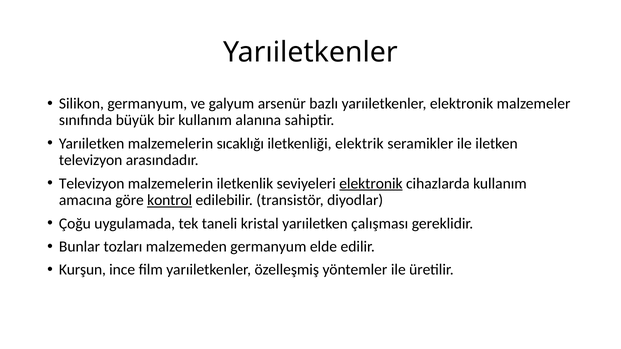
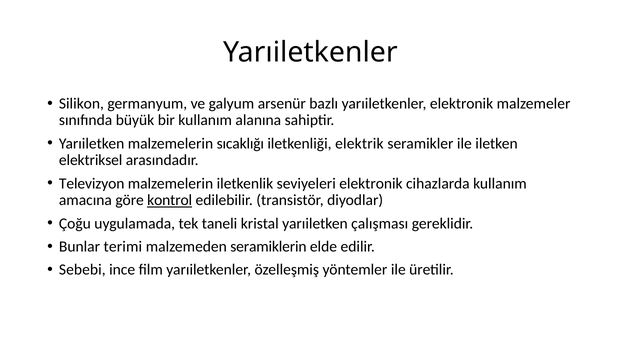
televizyon at (91, 160): televizyon -> elektriksel
elektronik at (371, 184) underline: present -> none
tozları: tozları -> terimi
malzemeden germanyum: germanyum -> seramiklerin
Kurşun: Kurşun -> Sebebi
